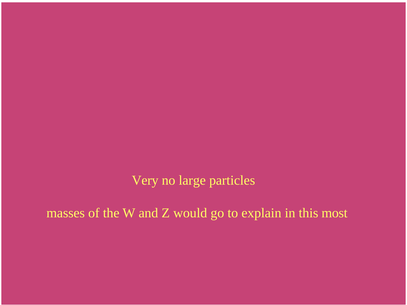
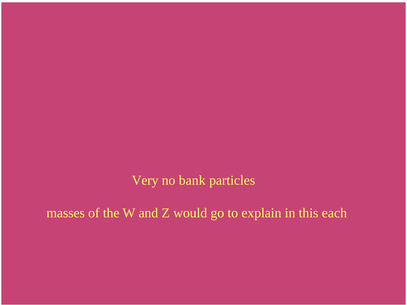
large: large -> bank
most: most -> each
